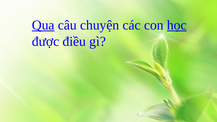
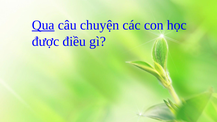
học underline: present -> none
